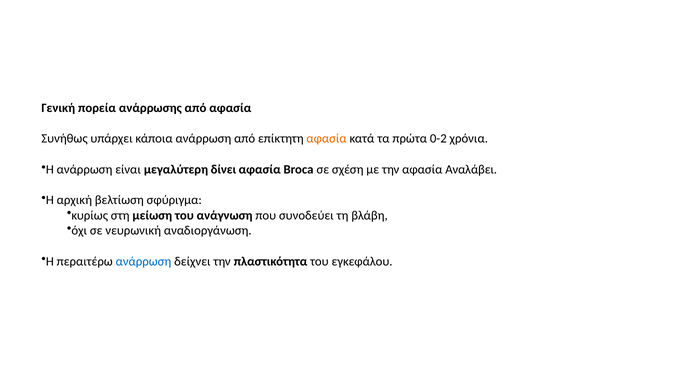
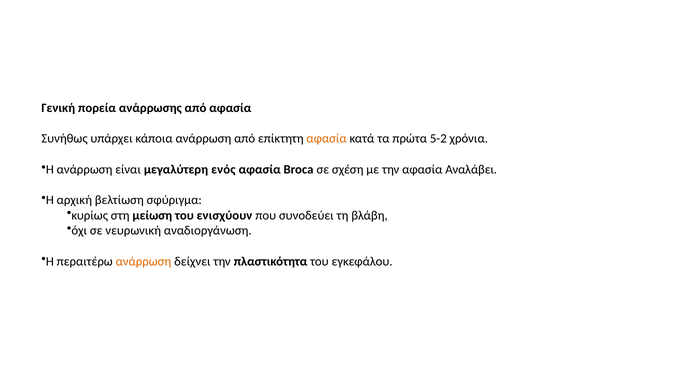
0-2: 0-2 -> 5-2
δίνει: δίνει -> ενός
ανάγνωση: ανάγνωση -> ενισχύουν
ανάρρωση at (143, 261) colour: blue -> orange
